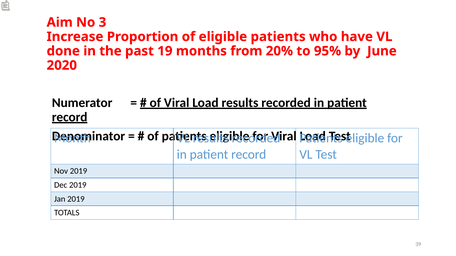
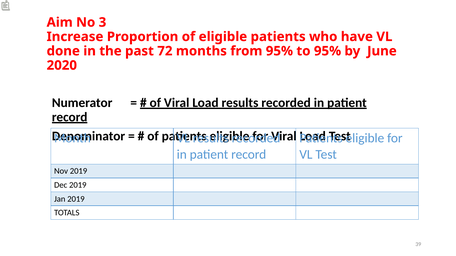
19: 19 -> 72
from 20%: 20% -> 95%
